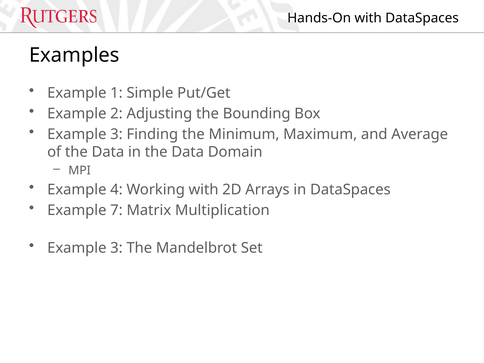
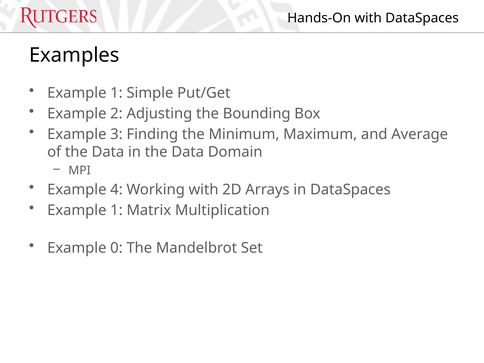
7 at (116, 210): 7 -> 1
3 at (116, 248): 3 -> 0
